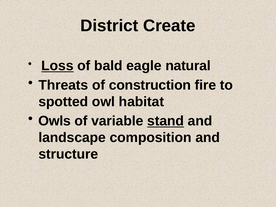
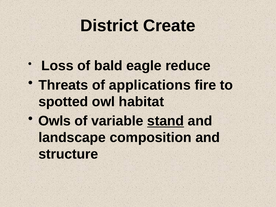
Loss underline: present -> none
natural: natural -> reduce
construction: construction -> applications
